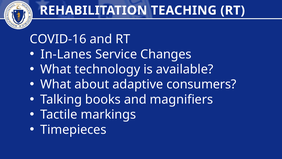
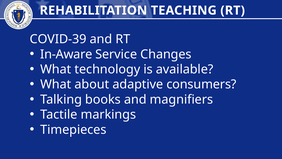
COVID-16: COVID-16 -> COVID-39
In-Lanes: In-Lanes -> In-Aware
